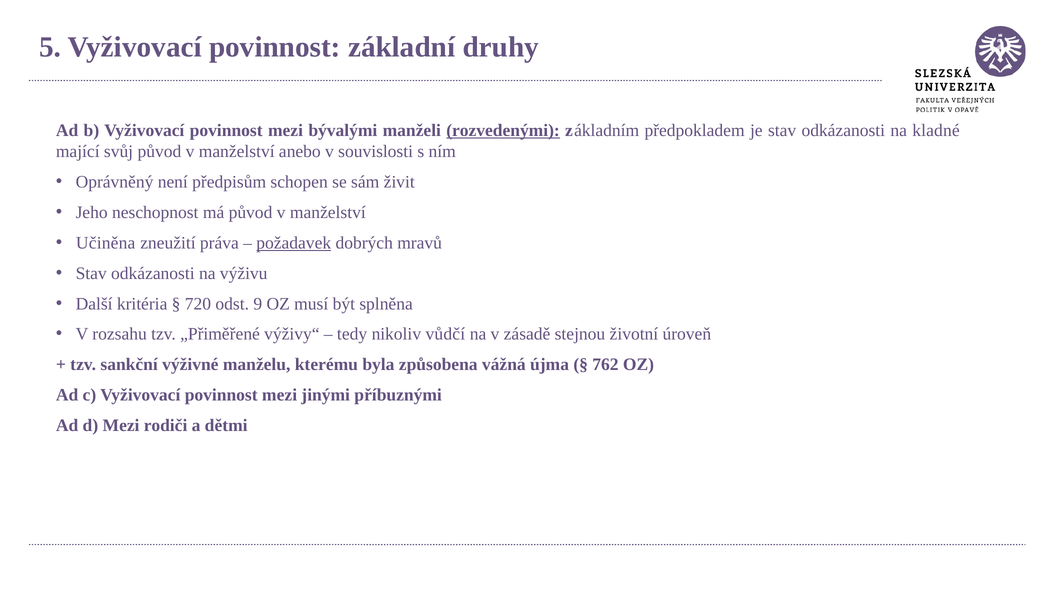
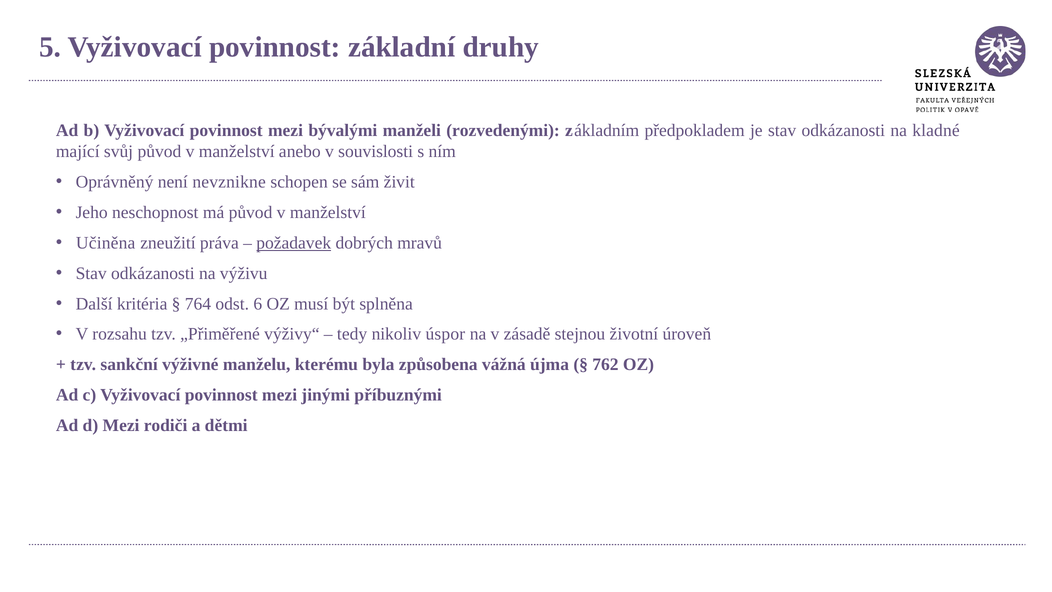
rozvedenými underline: present -> none
předpisům: předpisům -> nevznikne
720: 720 -> 764
9: 9 -> 6
vůdčí: vůdčí -> úspor
